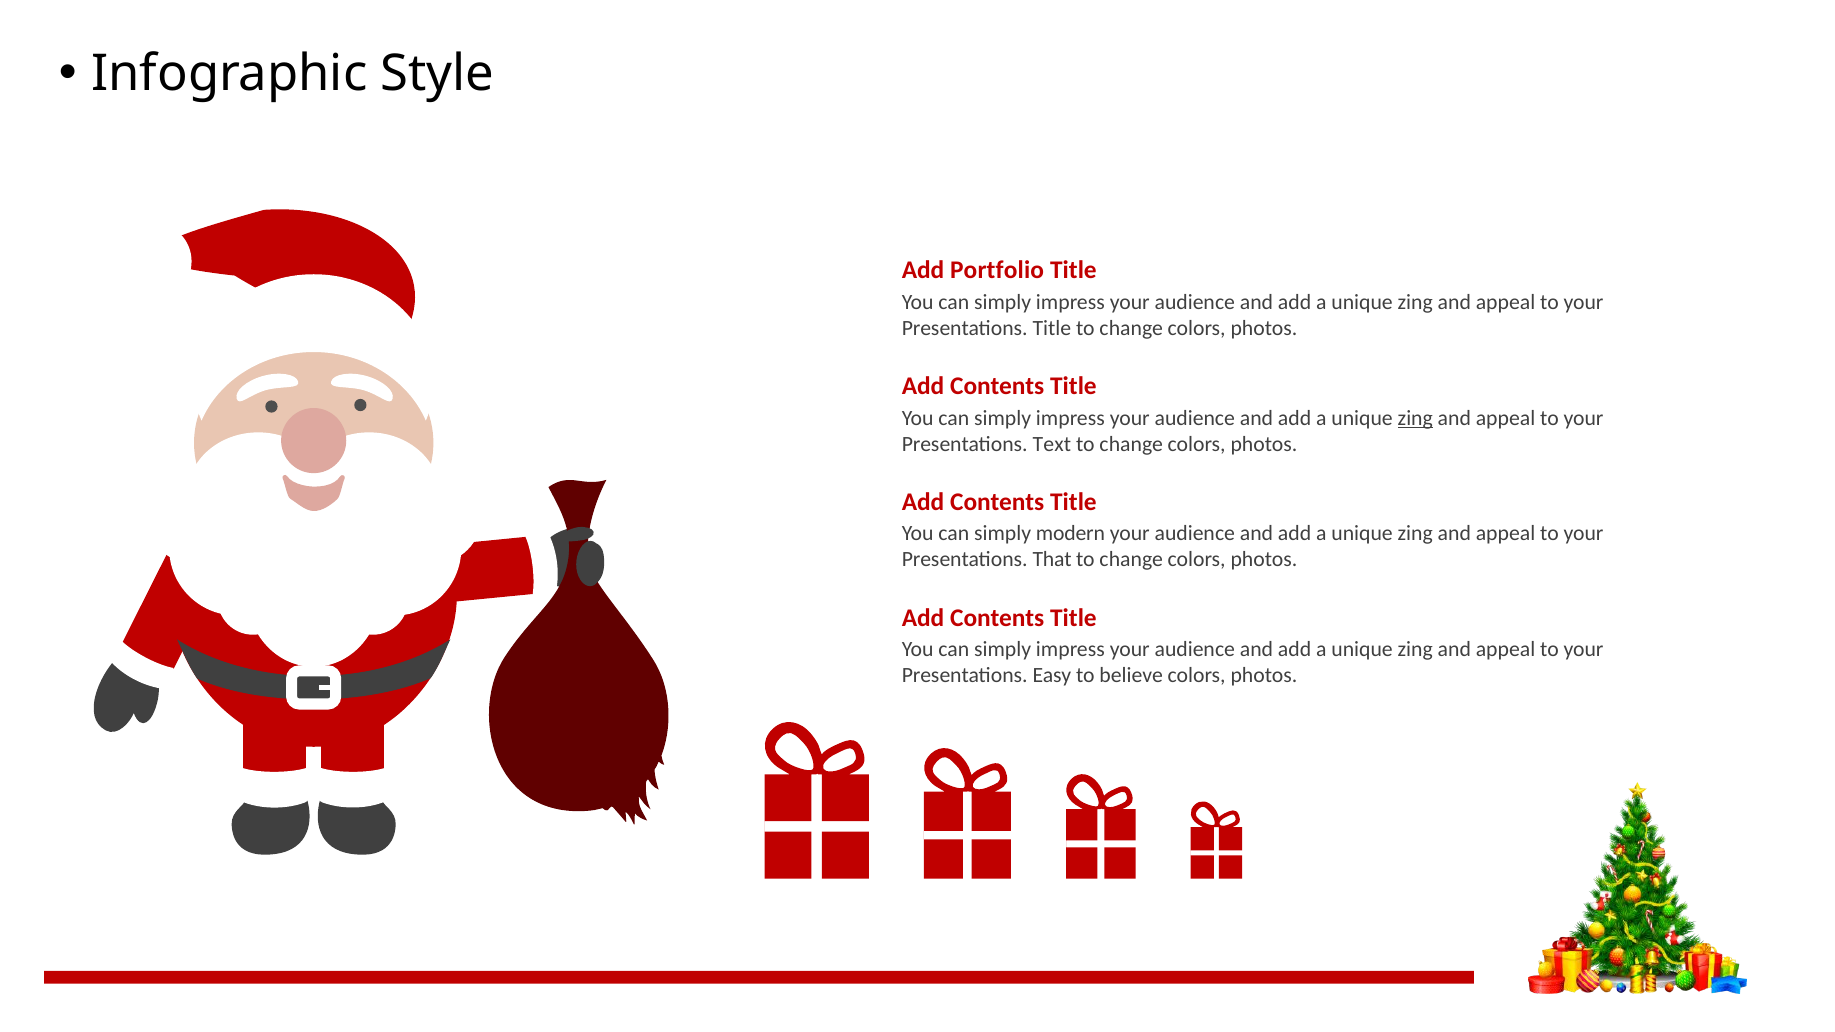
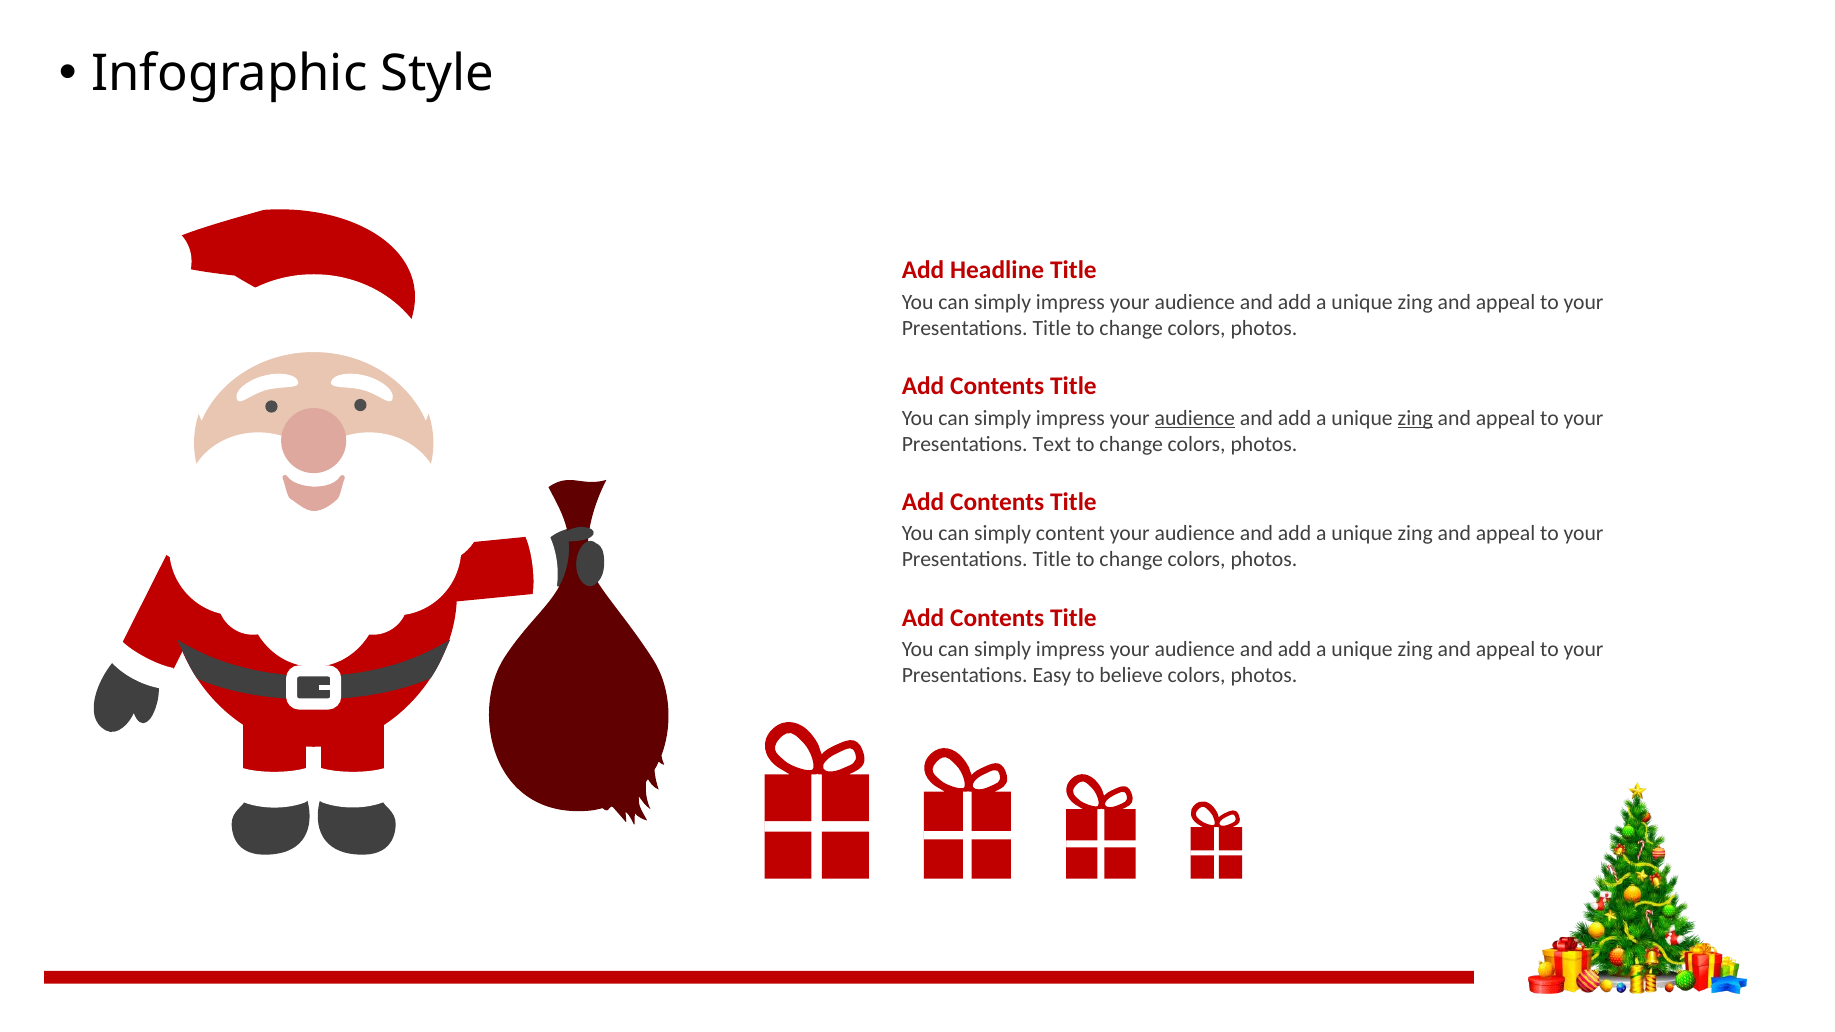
Portfolio: Portfolio -> Headline
audience at (1195, 418) underline: none -> present
modern: modern -> content
That at (1052, 560): That -> Title
